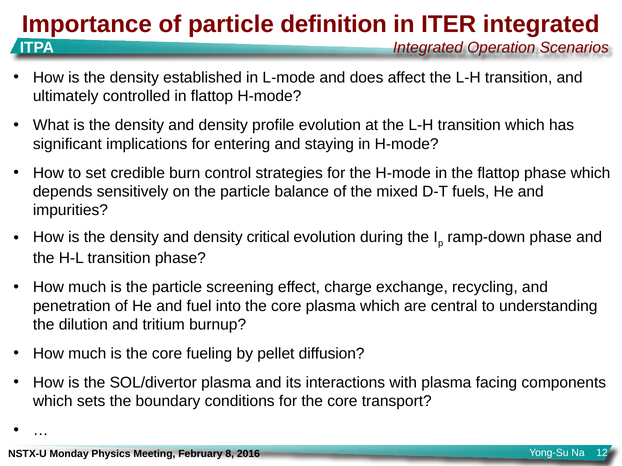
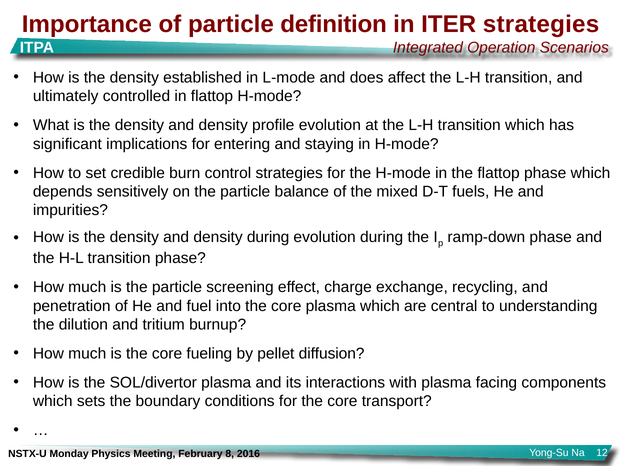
ITER integrated: integrated -> strategies
density critical: critical -> during
